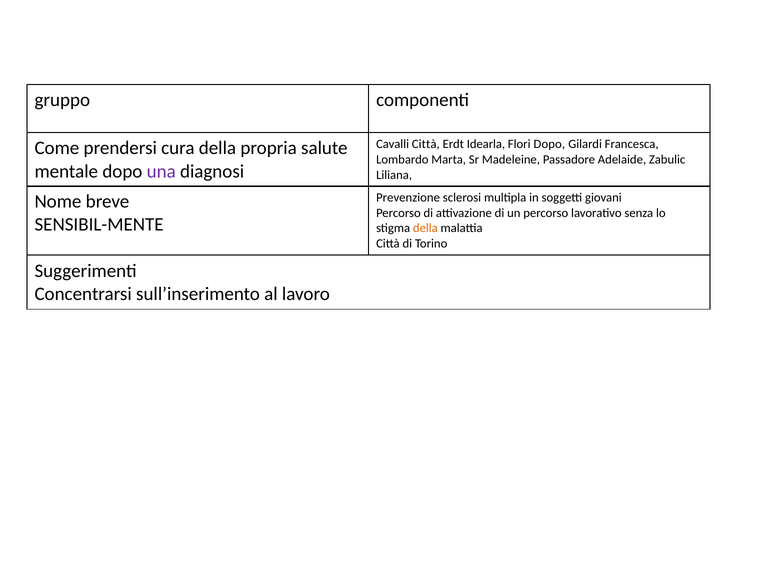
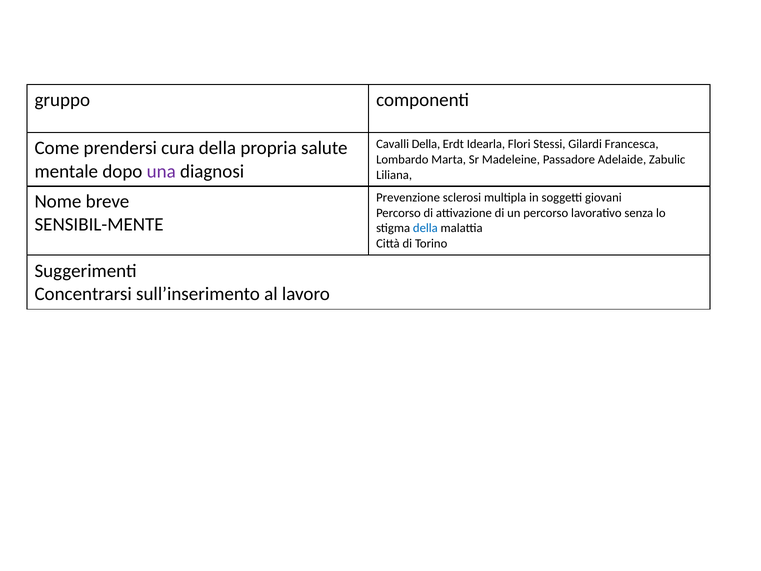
Cavalli Città: Città -> Della
Flori Dopo: Dopo -> Stessi
della at (425, 228) colour: orange -> blue
